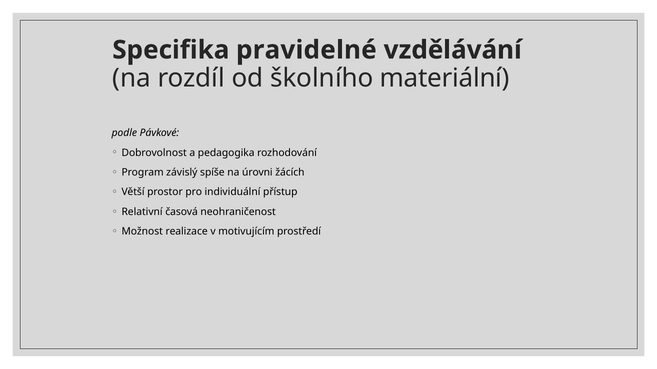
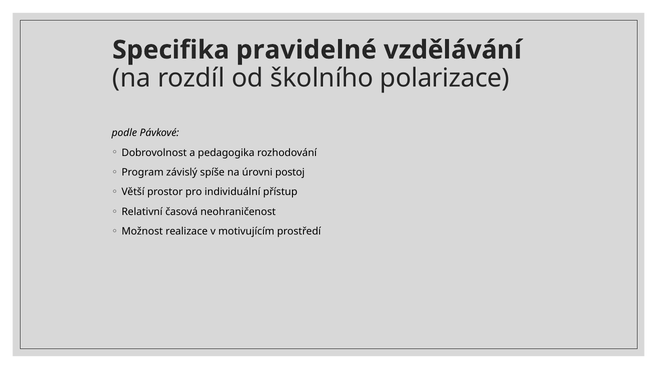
materiální: materiální -> polarizace
žácích: žácích -> postoj
